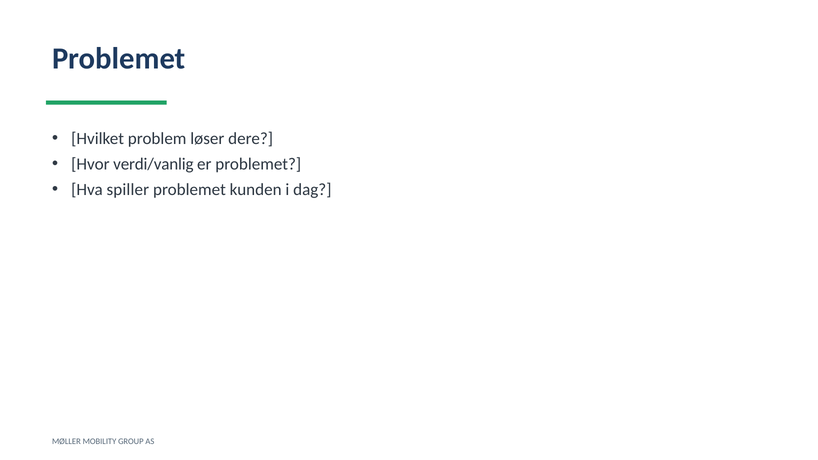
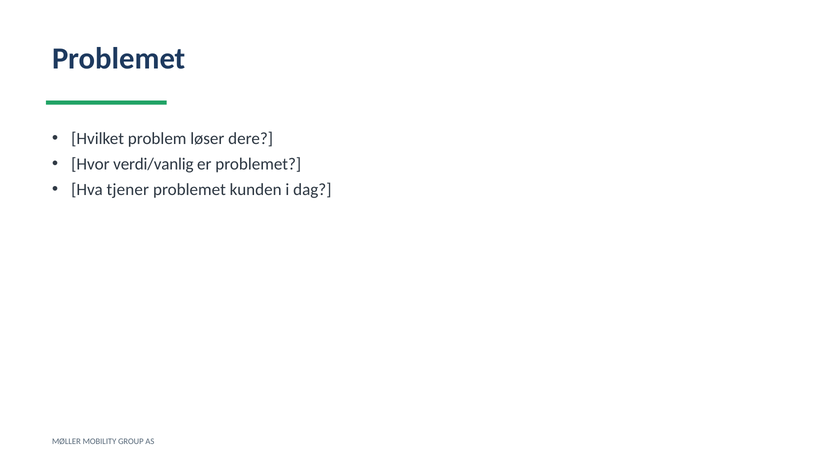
spiller: spiller -> tjener
